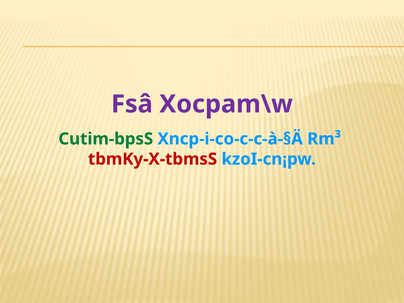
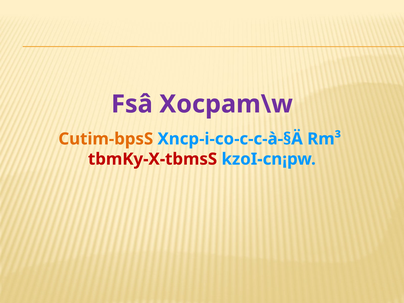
Cutim-bpsS colour: green -> orange
